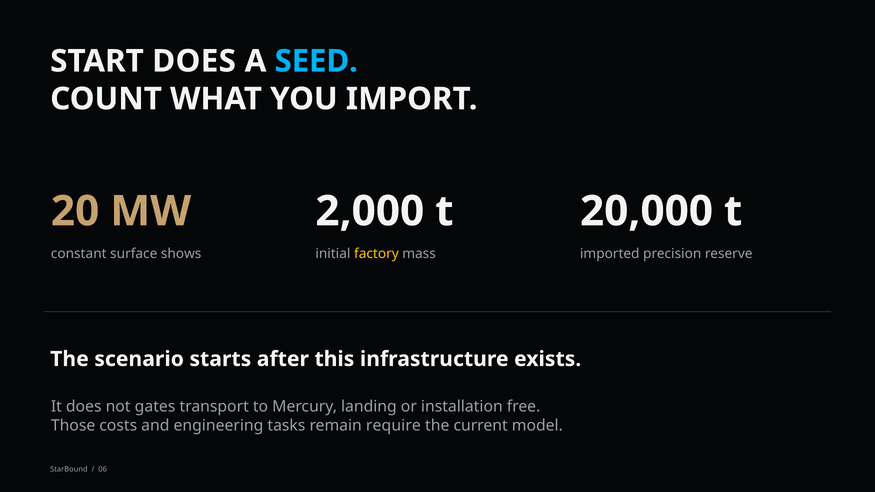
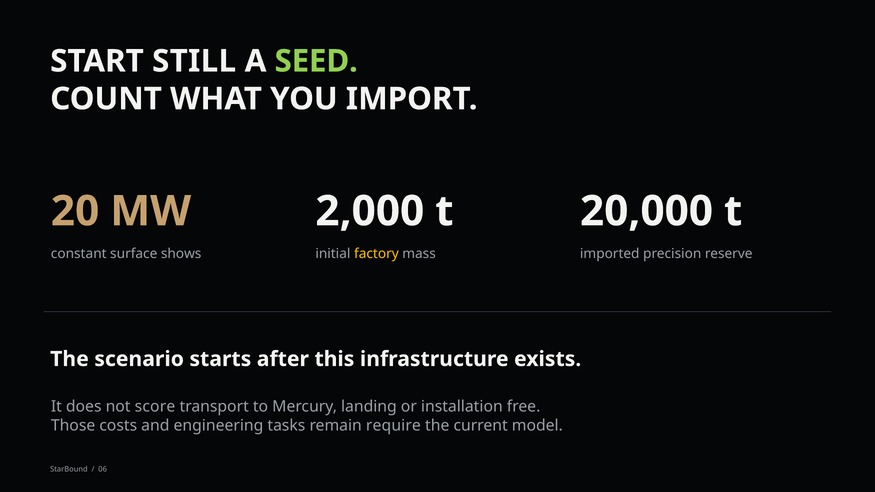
START DOES: DOES -> STILL
SEED colour: light blue -> light green
gates: gates -> score
